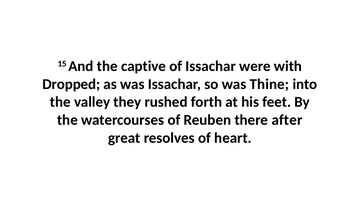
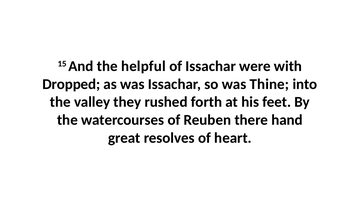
captive: captive -> helpful
after: after -> hand
